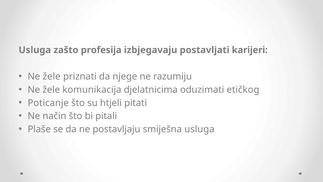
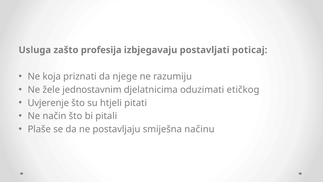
karijeri: karijeri -> poticaj
žele at (52, 76): žele -> koja
komunikacija: komunikacija -> jednostavnim
Poticanje: Poticanje -> Uvjerenje
smiješna usluga: usluga -> načinu
